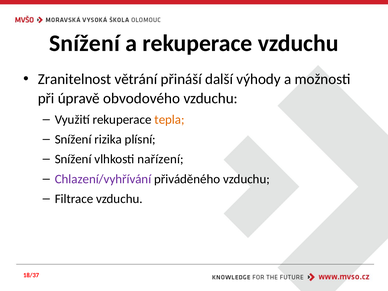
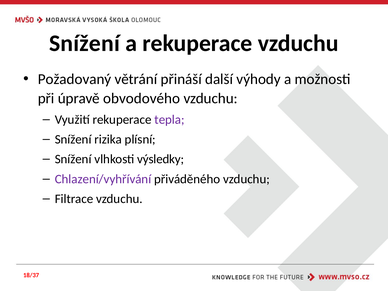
Zranitelnost: Zranitelnost -> Požadovaný
tepla colour: orange -> purple
nařízení: nařízení -> výsledky
